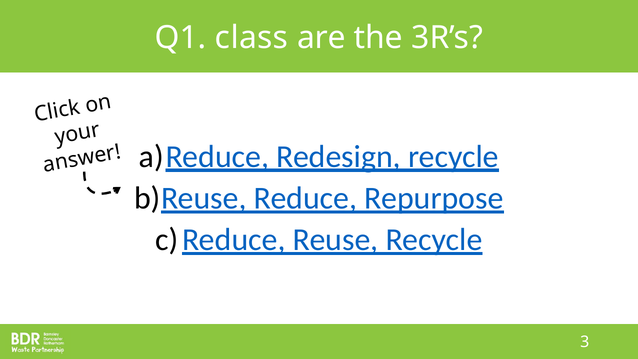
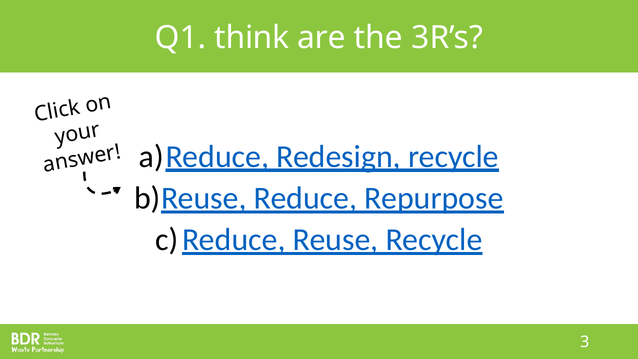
class: class -> think
